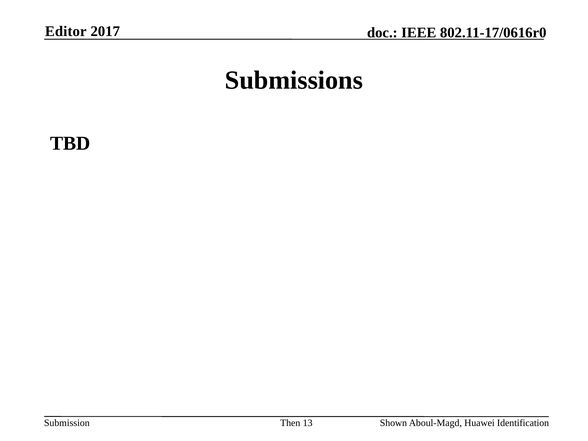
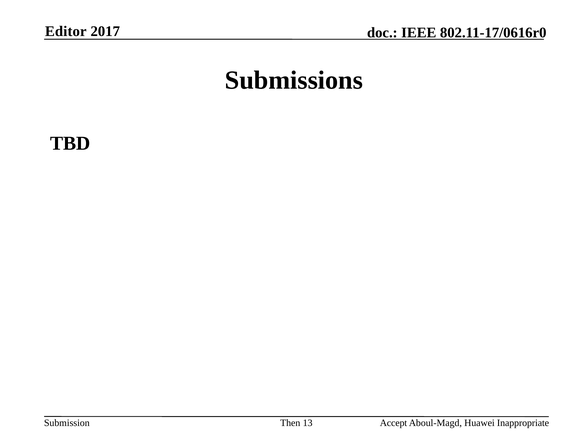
Shown: Shown -> Accept
Identification: Identification -> Inappropriate
